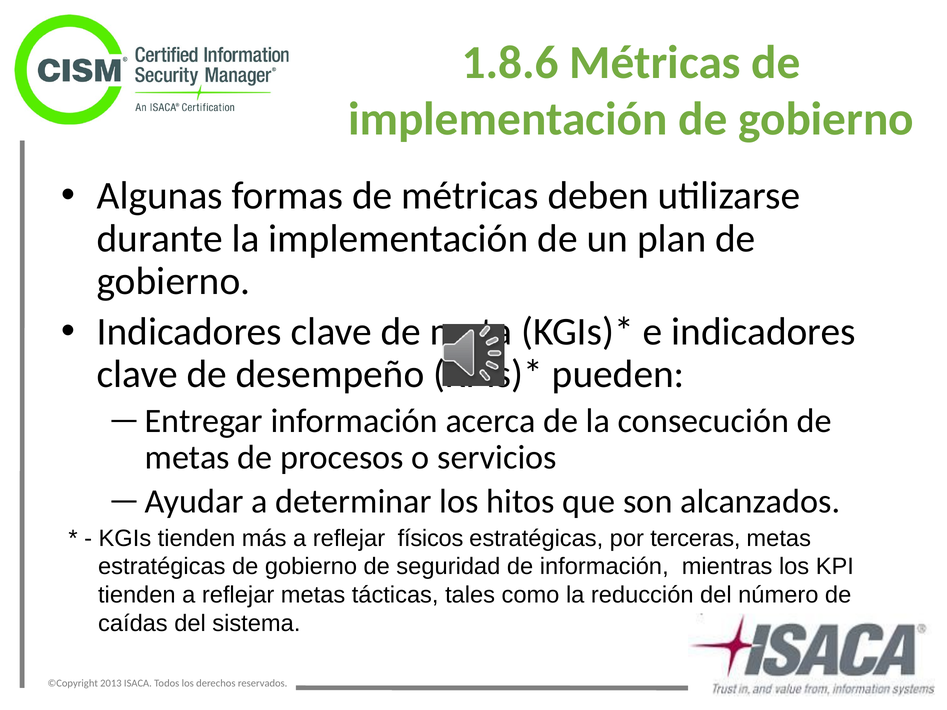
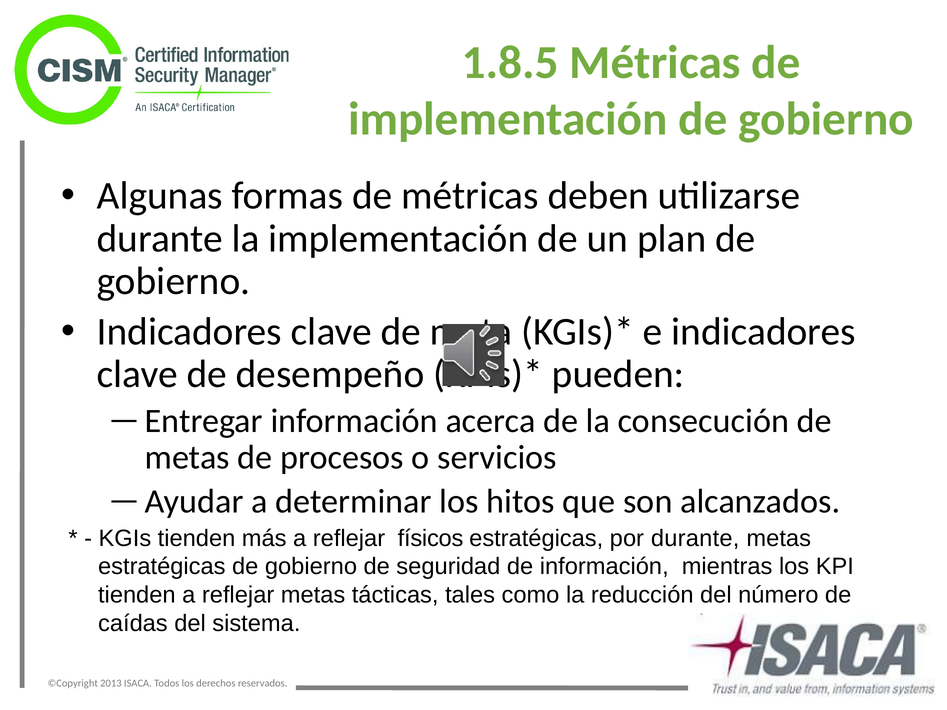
1.8.6: 1.8.6 -> 1.8.5
por terceras: terceras -> durante
